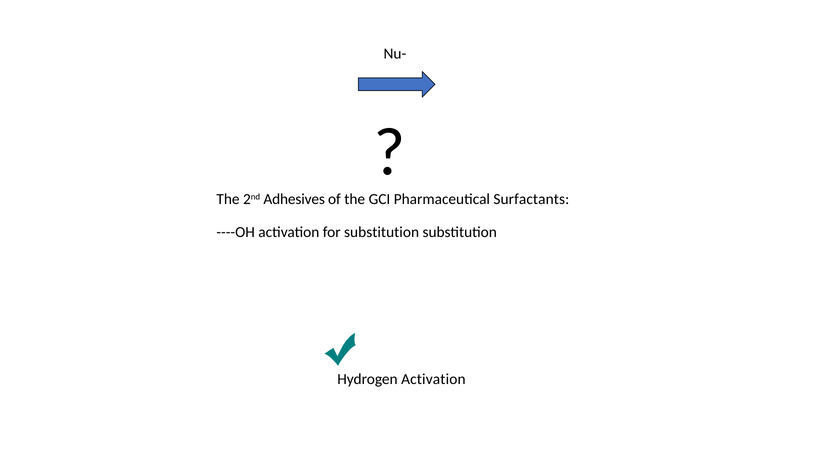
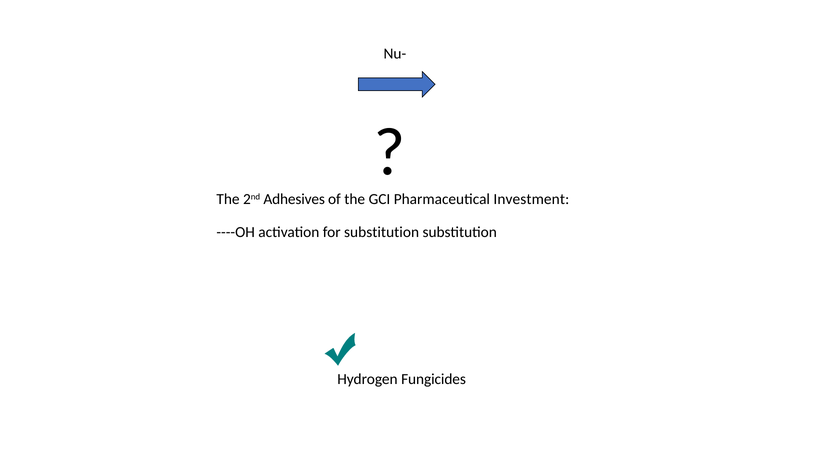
Surfactants: Surfactants -> Investment
Hydrogen Activation: Activation -> Fungicides
